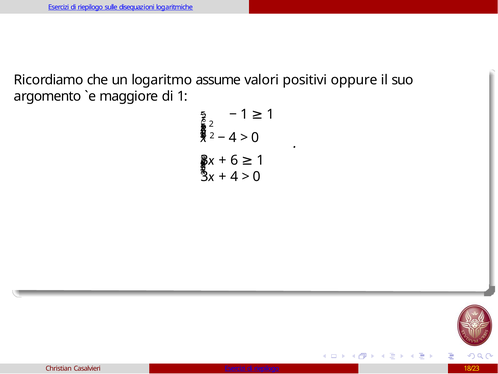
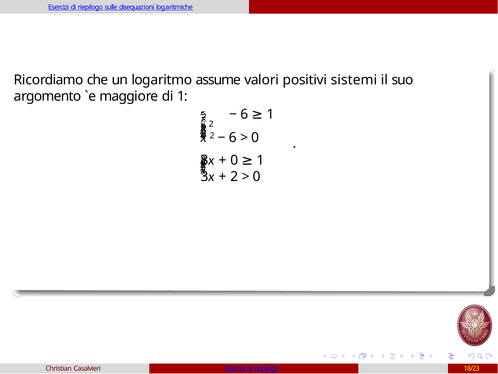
oppure: oppure -> sistemi
1 at (244, 114): 1 -> 6
4 at (233, 138): 4 -> 6
6 at (234, 160): 6 -> 0
4 at (234, 177): 4 -> 2
